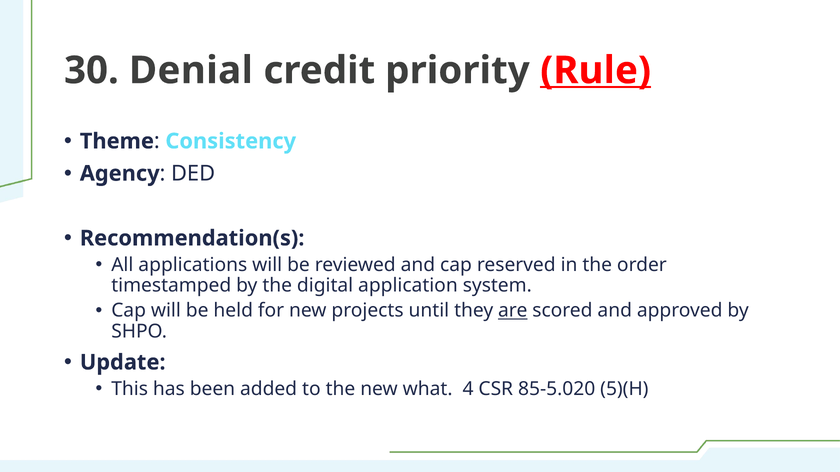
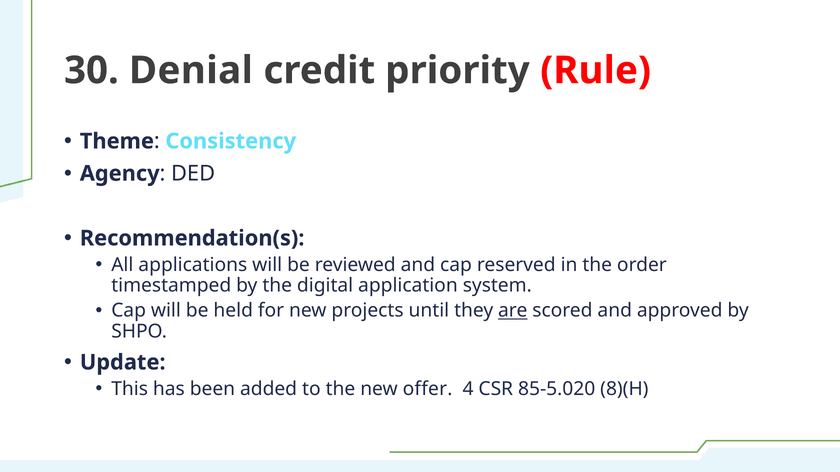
Rule underline: present -> none
what: what -> offer
5)(H: 5)(H -> 8)(H
